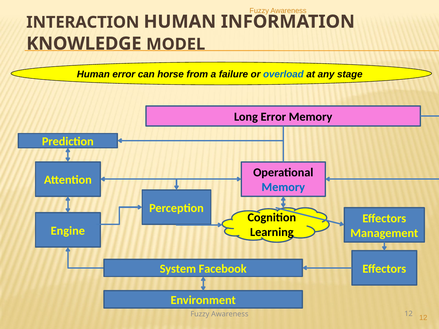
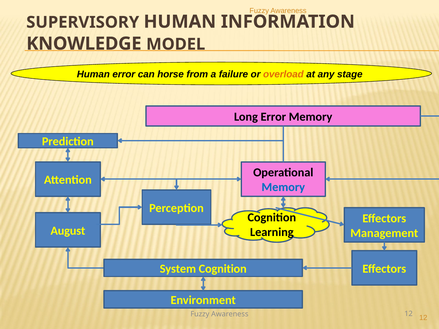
INTERACTION: INTERACTION -> SUPERVISORY
overload colour: blue -> orange
Engine: Engine -> August
System Facebook: Facebook -> Cognition
